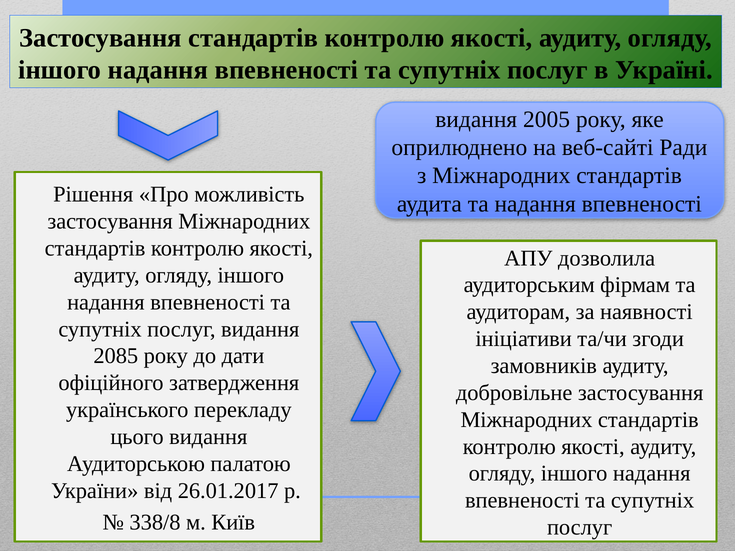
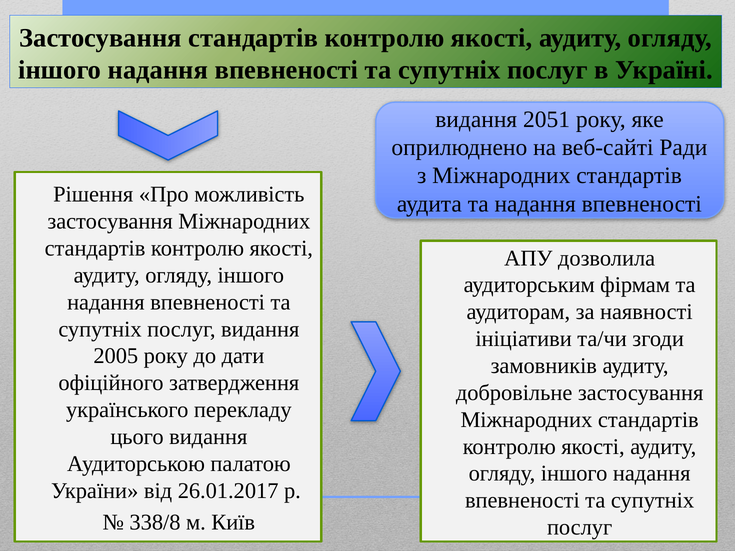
2005: 2005 -> 2051
2085: 2085 -> 2005
